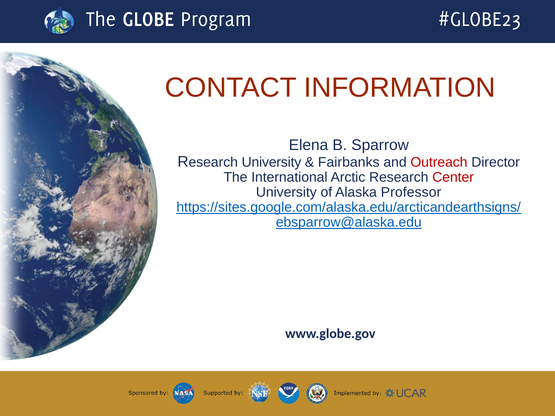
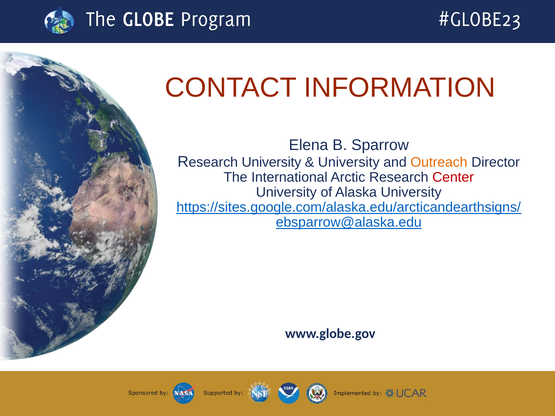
Fairbanks at (349, 162): Fairbanks -> University
Outreach colour: red -> orange
Alaska Professor: Professor -> University
